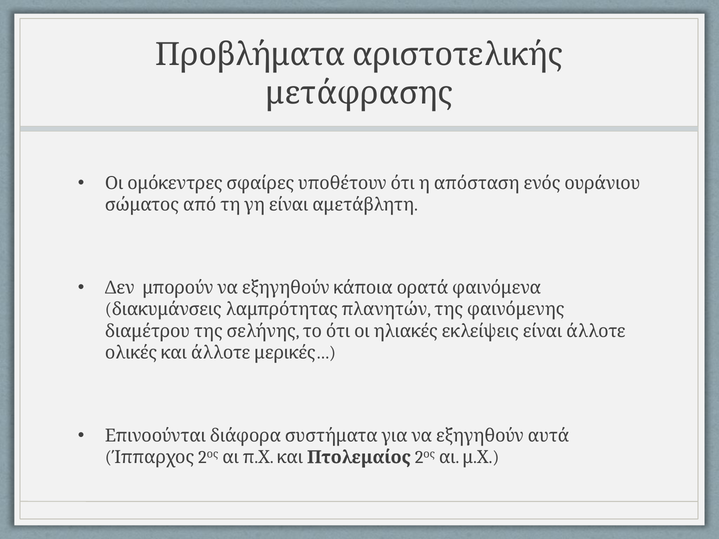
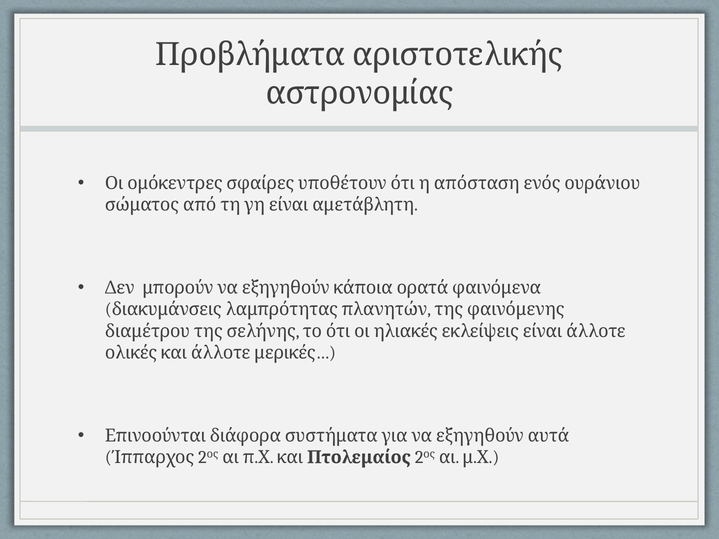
μετάφρασης: μετάφρασης -> αστρονομίας
